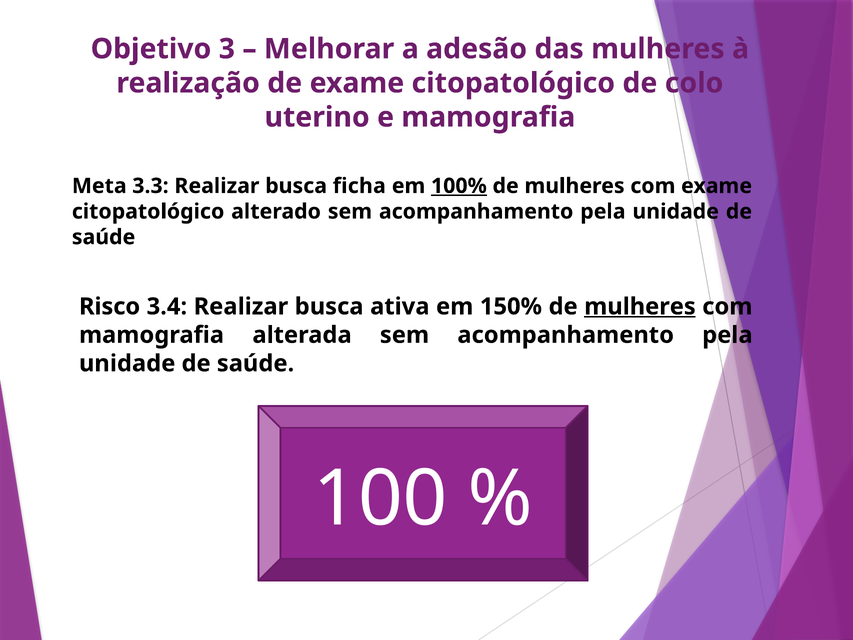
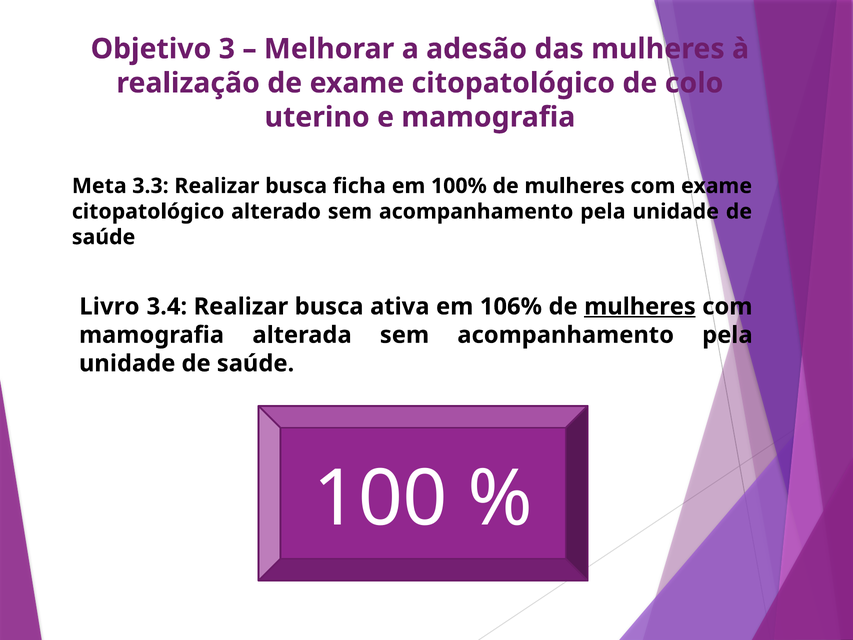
100% underline: present -> none
Risco: Risco -> Livro
150%: 150% -> 106%
